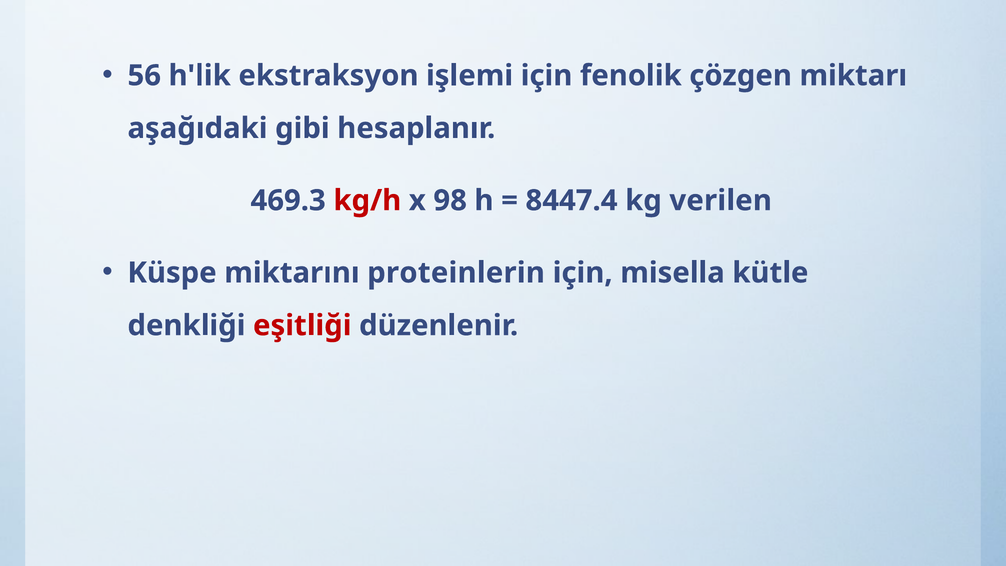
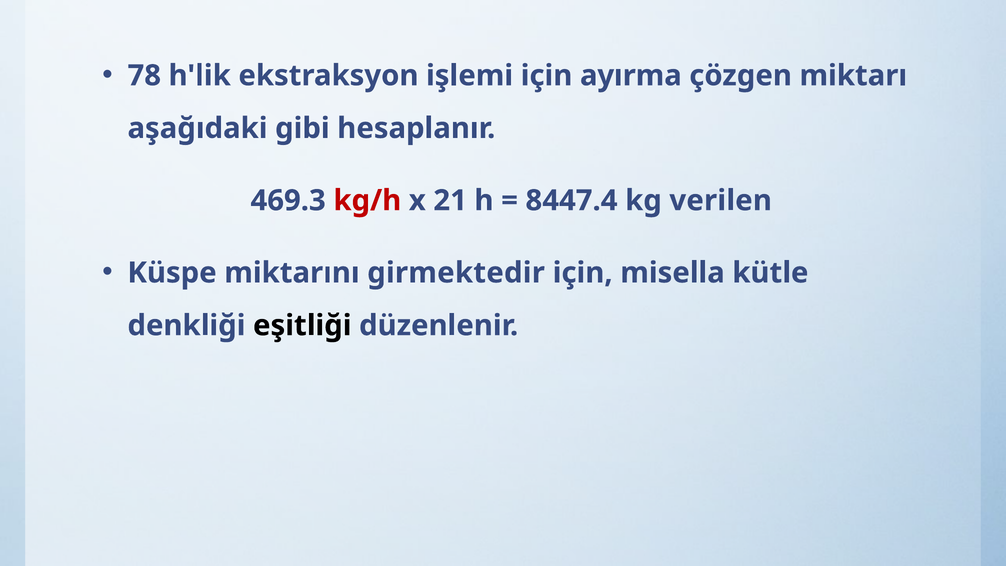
56: 56 -> 78
fenolik: fenolik -> ayırma
98: 98 -> 21
proteinlerin: proteinlerin -> girmektedir
eşitliği colour: red -> black
